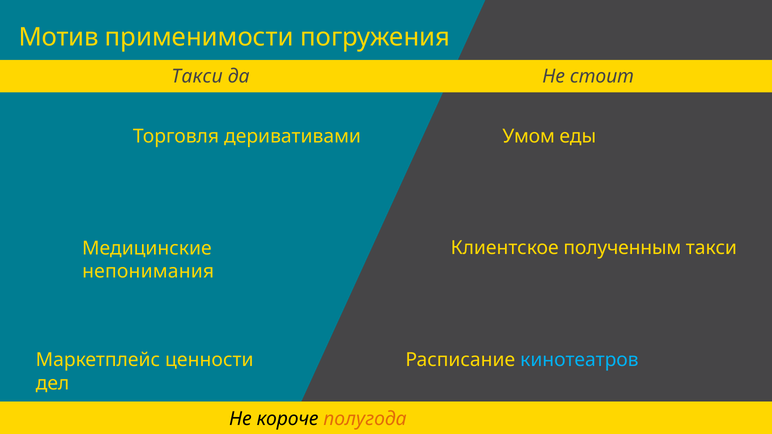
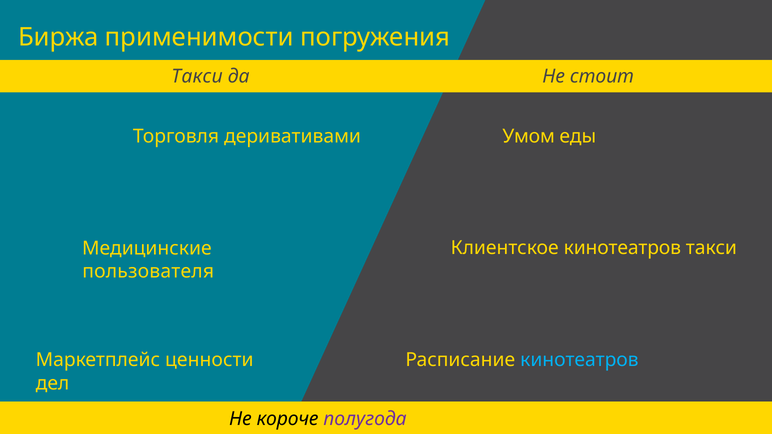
Мотив: Мотив -> Биржа
Клиентское полученным: полученным -> кинотеатров
непонимания: непонимания -> пользователя
полугода colour: orange -> purple
